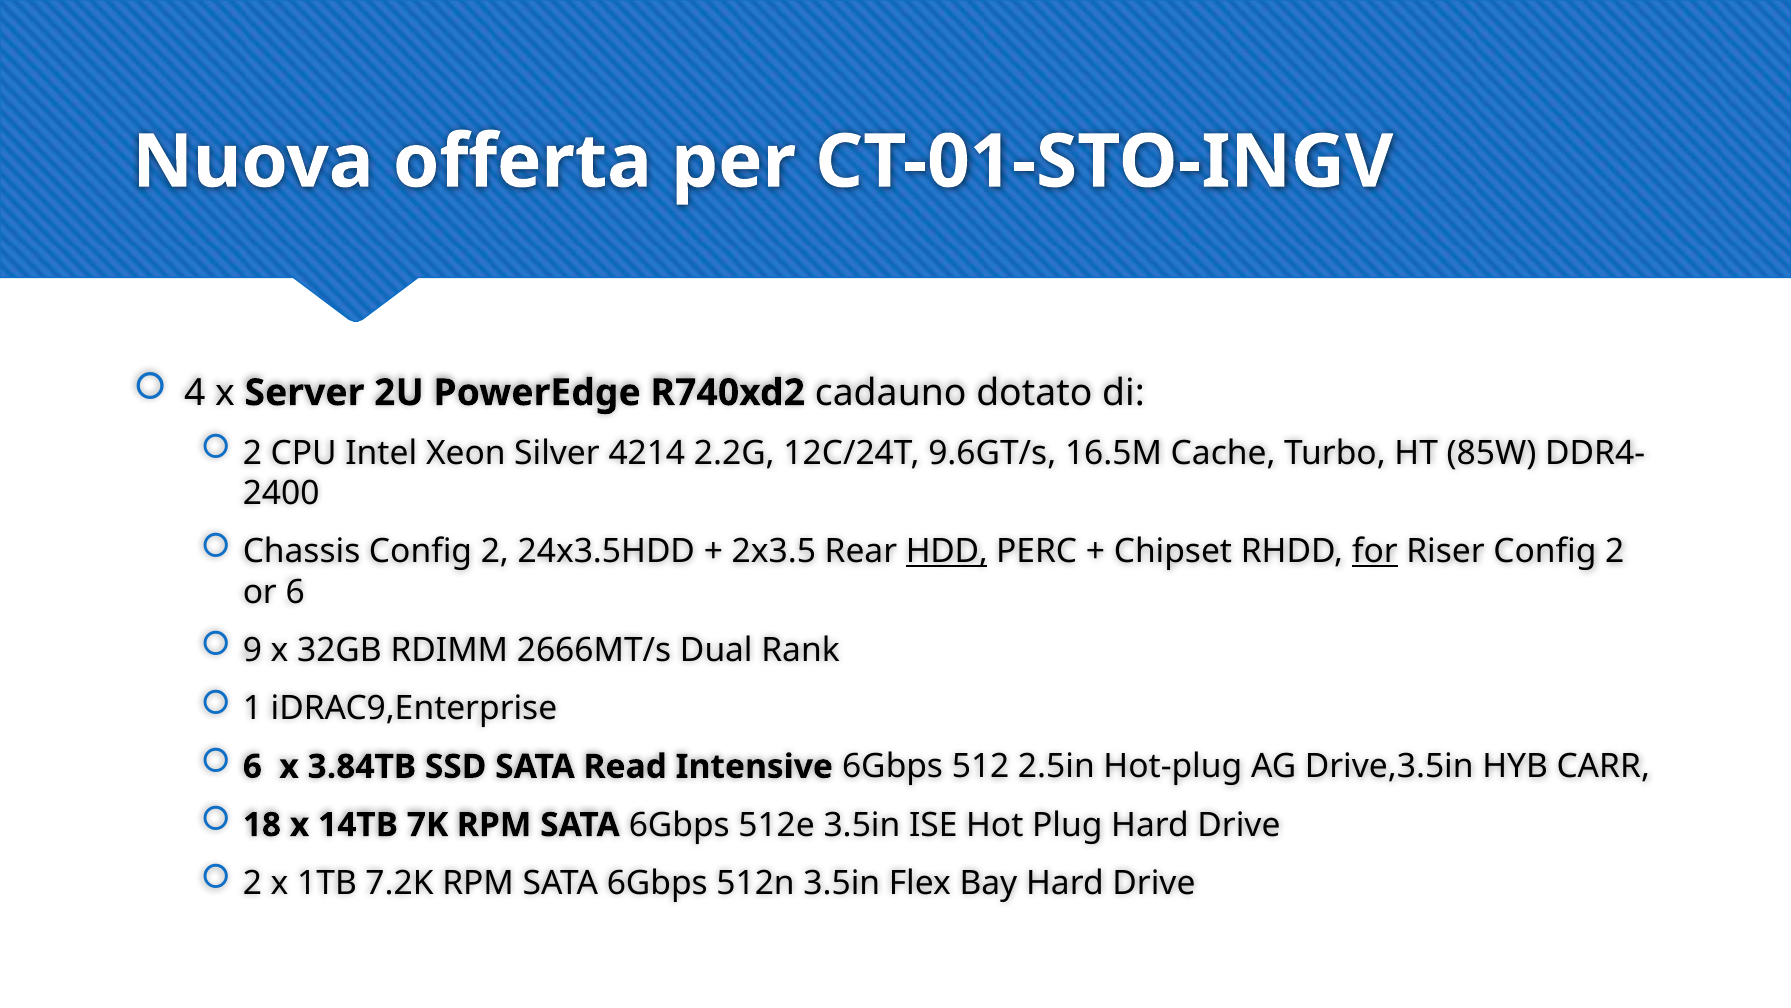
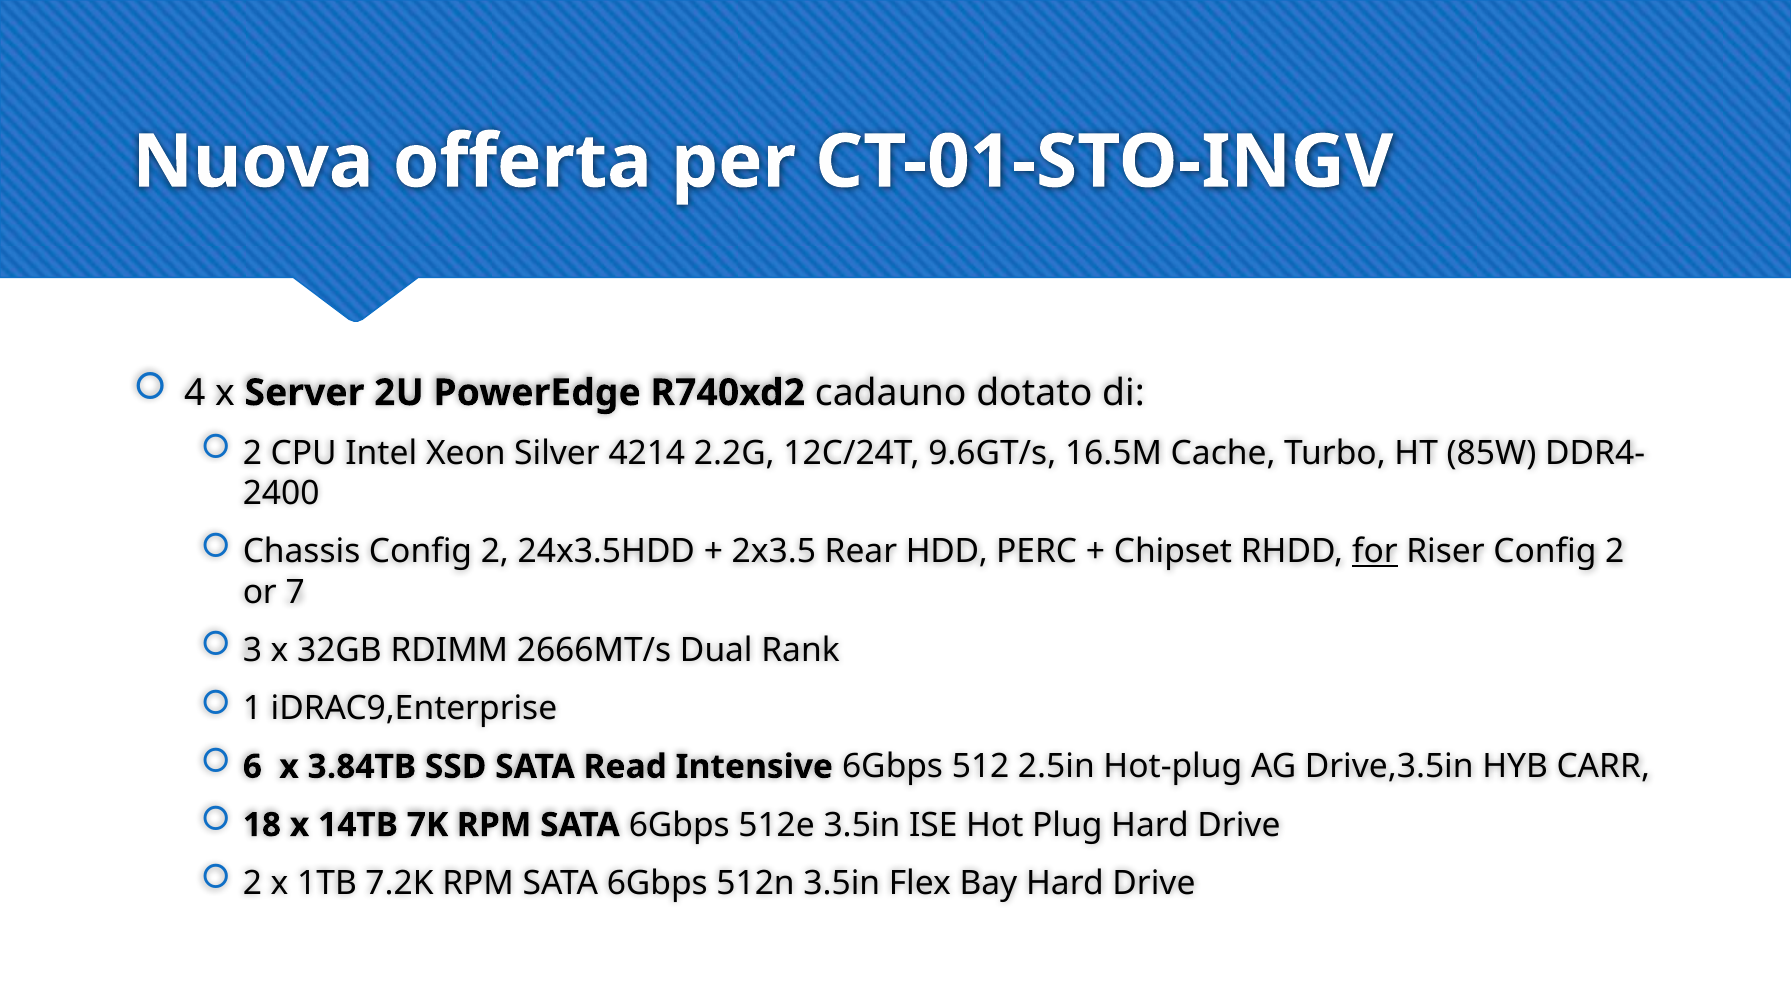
HDD underline: present -> none
or 6: 6 -> 7
9: 9 -> 3
